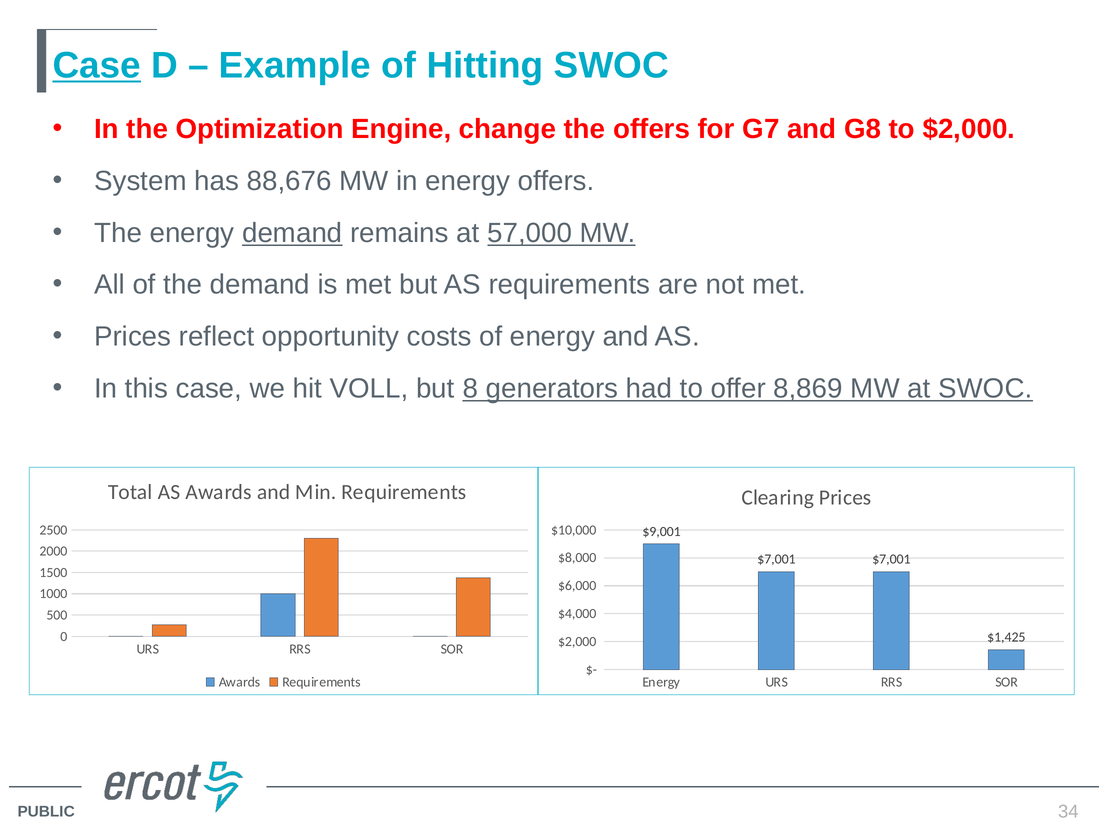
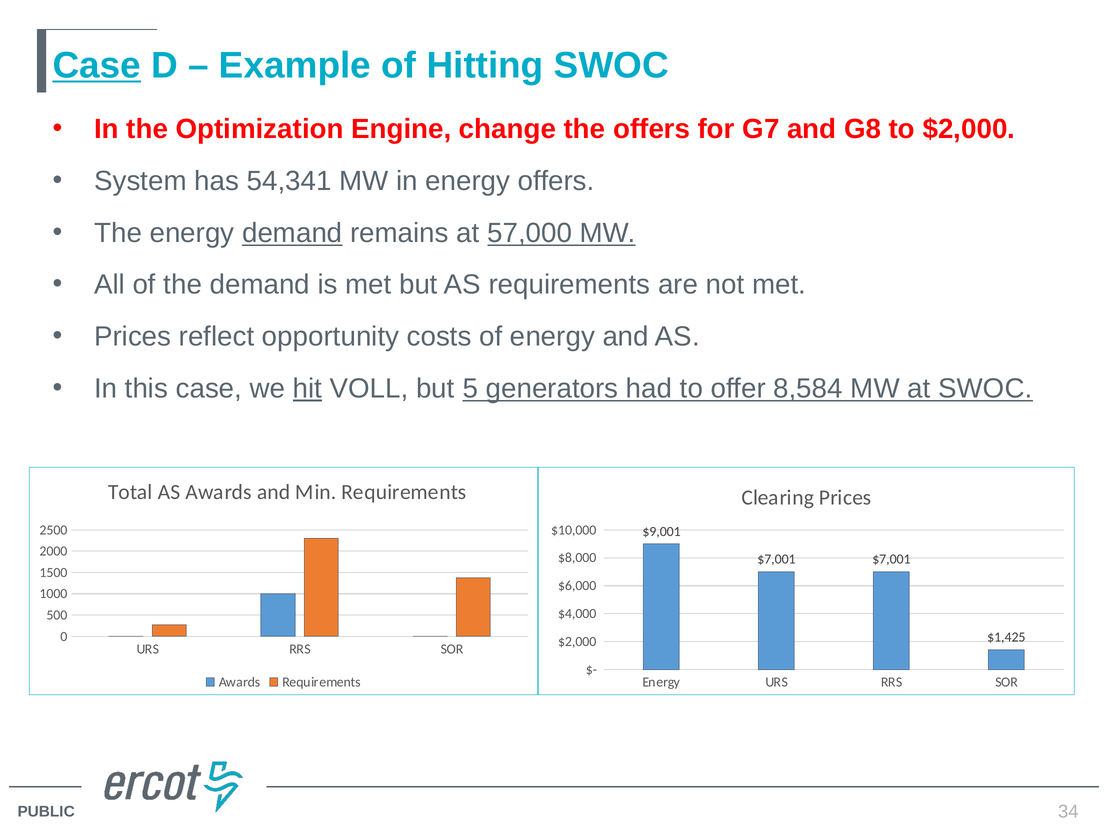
88,676: 88,676 -> 54,341
hit underline: none -> present
8: 8 -> 5
8,869: 8,869 -> 8,584
